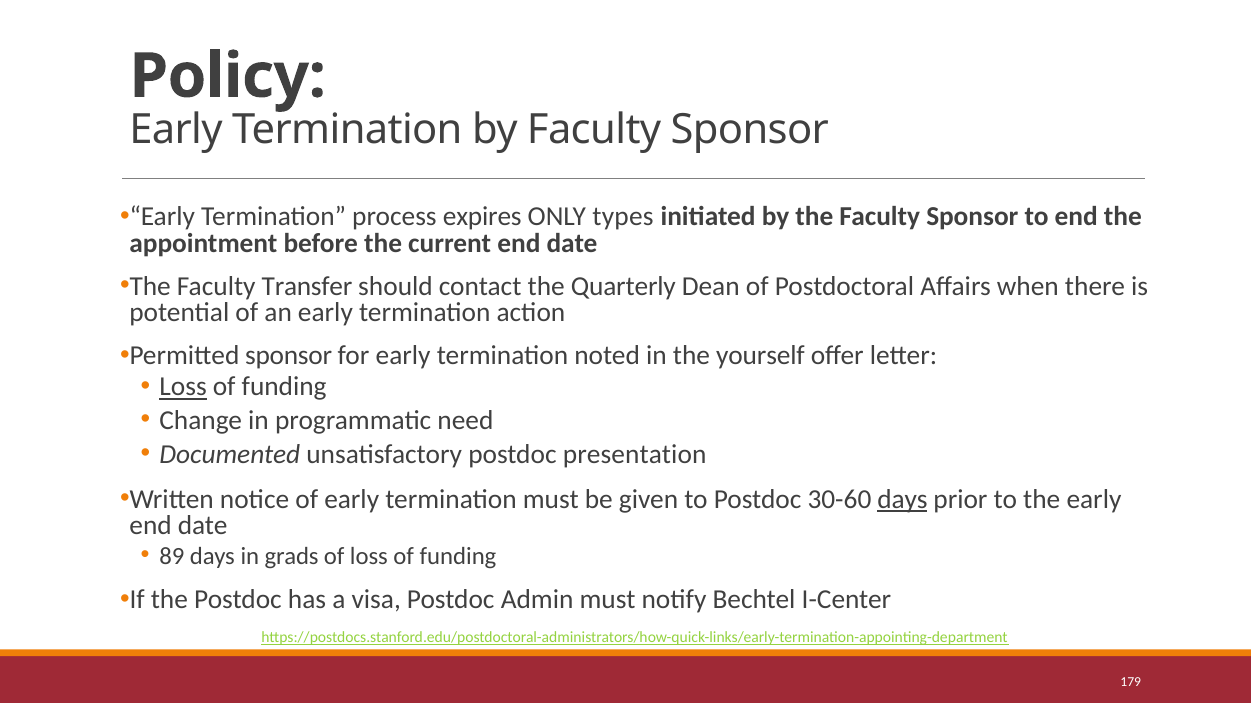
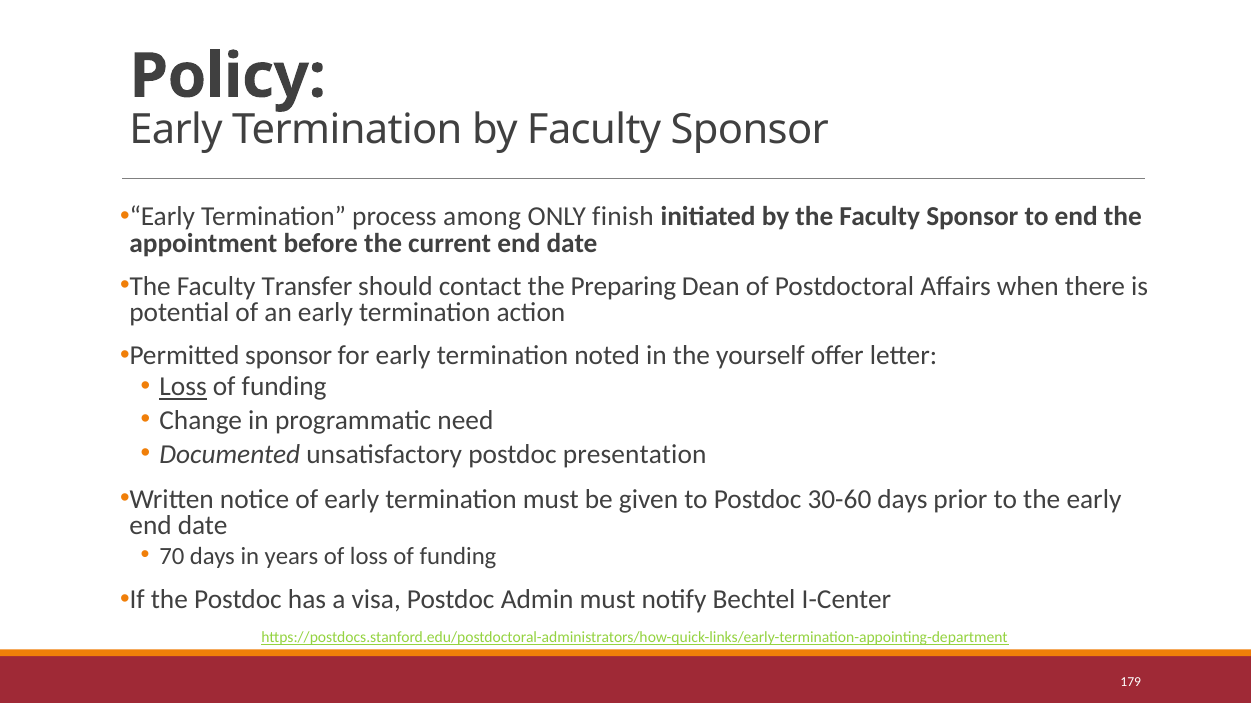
expires: expires -> among
types: types -> finish
Quarterly: Quarterly -> Preparing
days at (902, 500) underline: present -> none
89: 89 -> 70
grads: grads -> years
